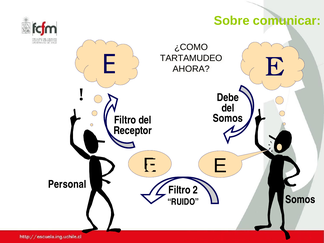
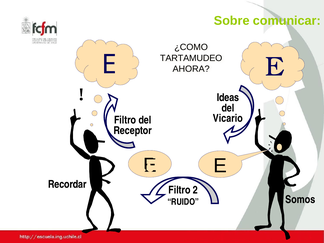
Debe: Debe -> Ideas
Somos at (228, 118): Somos -> Vicario
Personal: Personal -> Recordar
